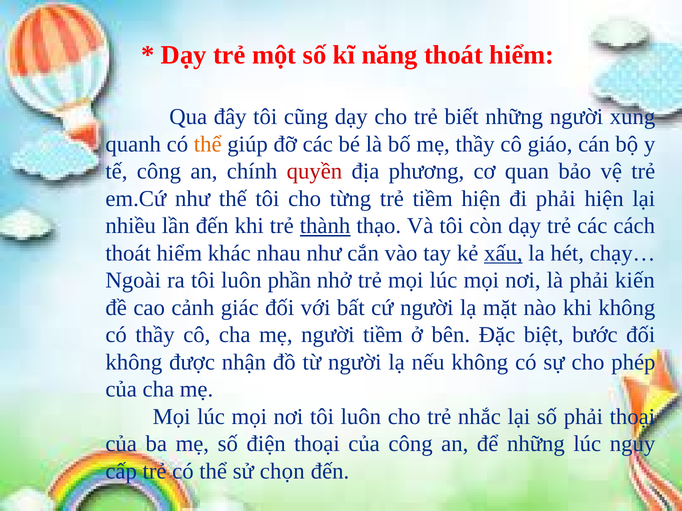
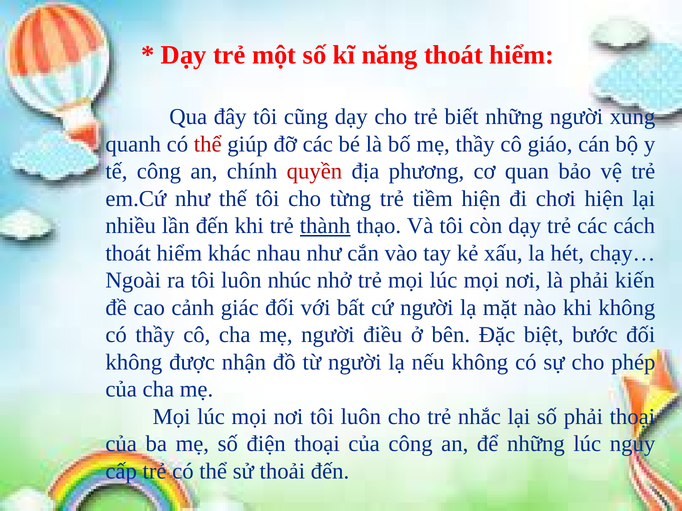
thể at (208, 144) colour: orange -> red
đi phải: phải -> chơi
xấu underline: present -> none
phần: phần -> nhúc
người tiềm: tiềm -> điều
chọn: chọn -> thoải
